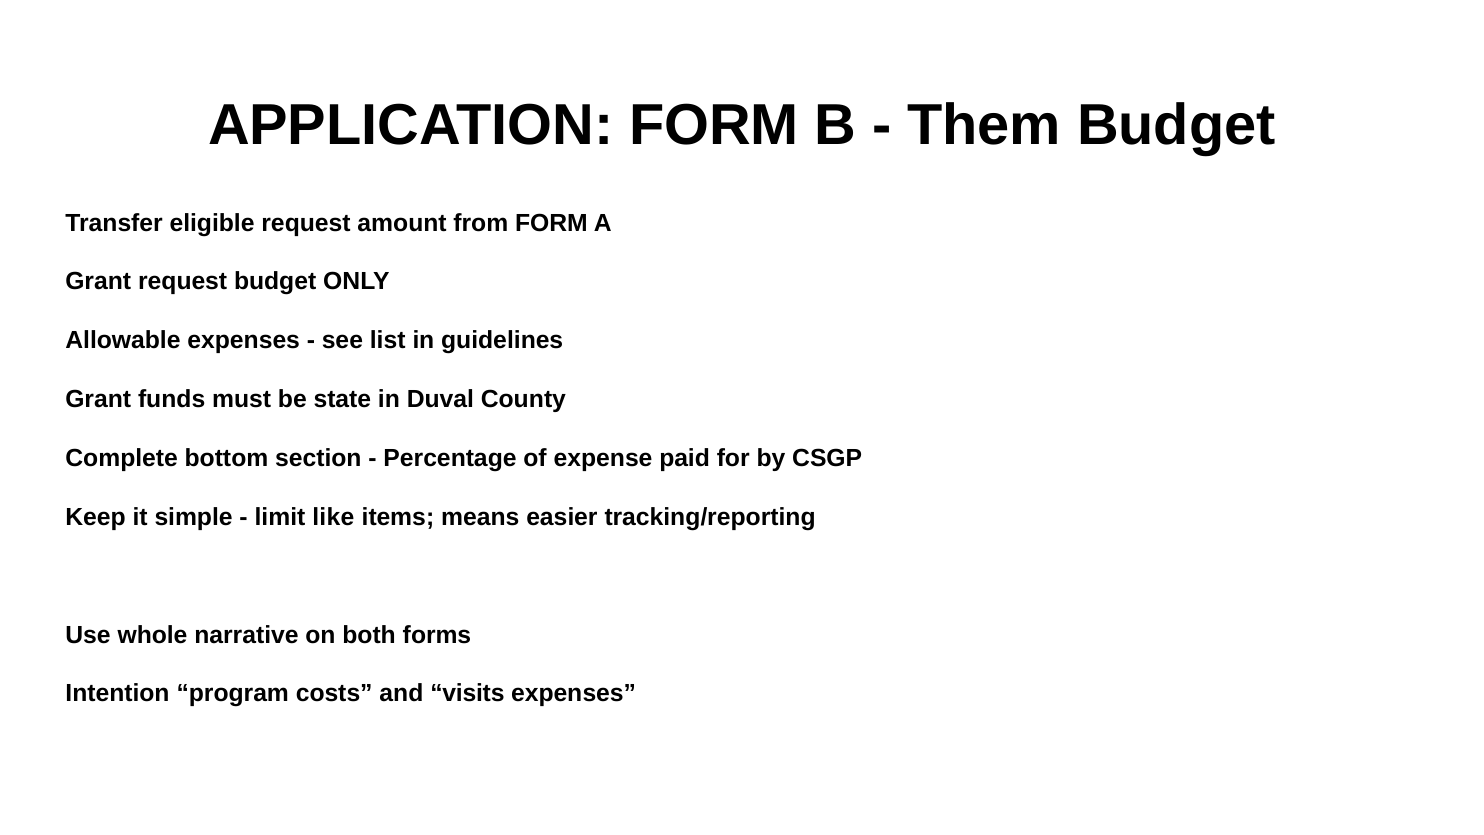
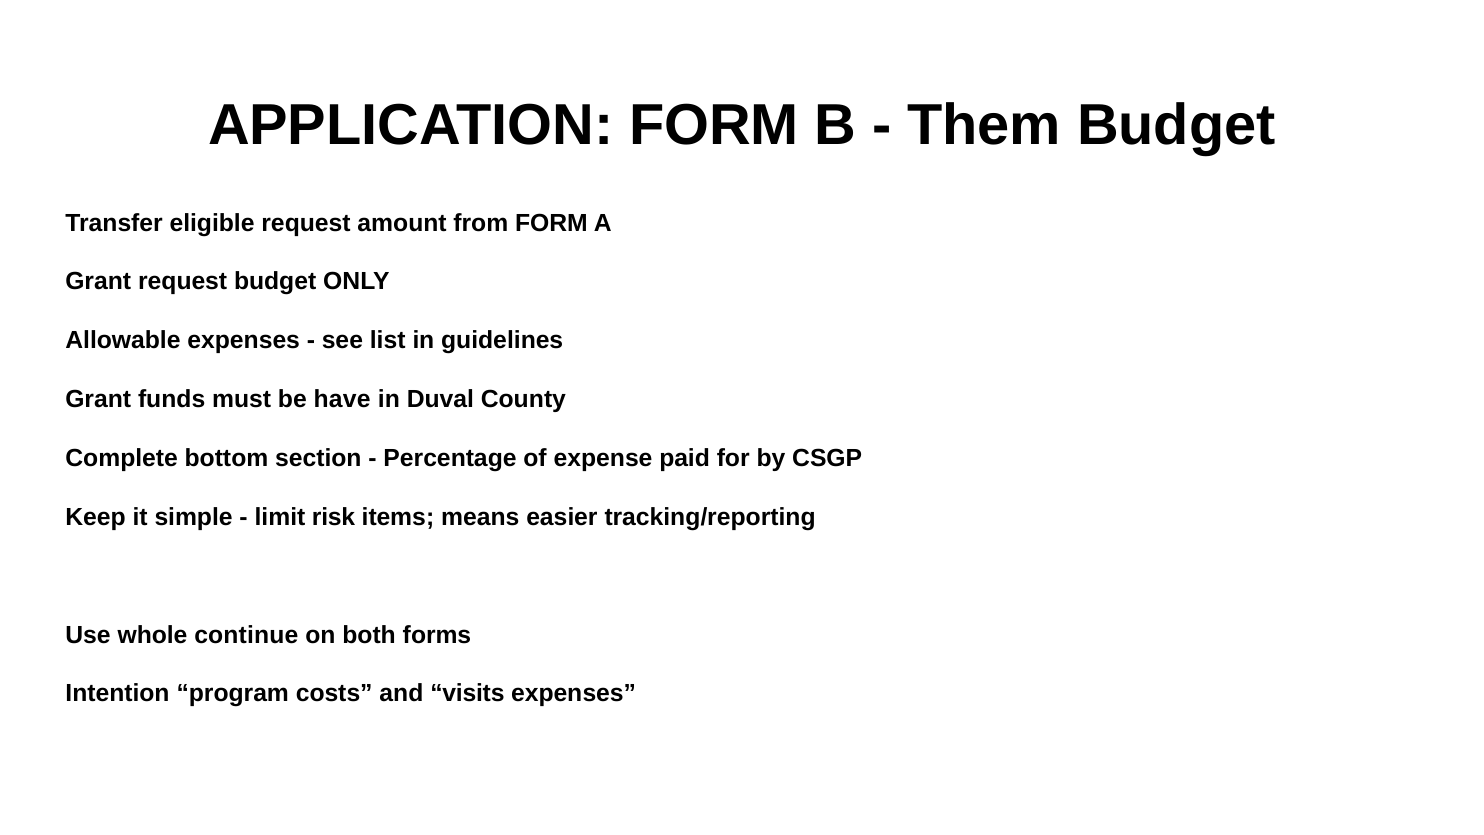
state: state -> have
like: like -> risk
narrative: narrative -> continue
